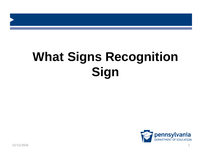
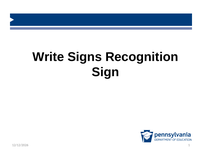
What: What -> Write
